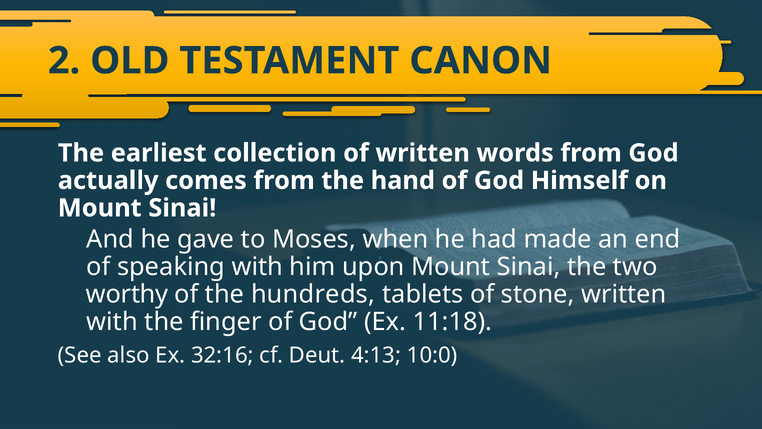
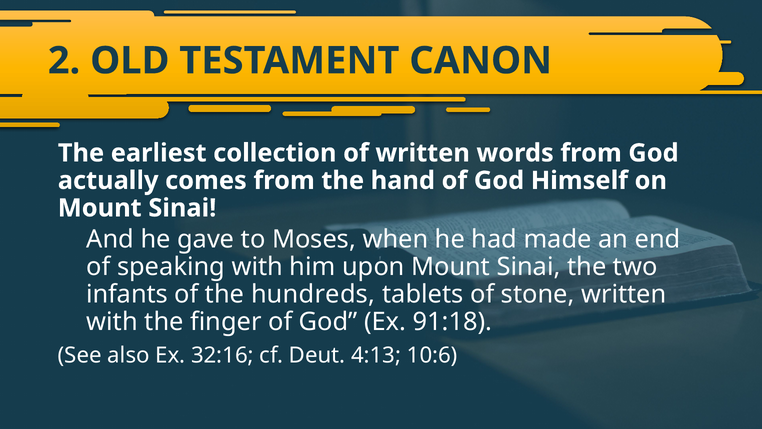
worthy: worthy -> infants
11:18: 11:18 -> 91:18
10:0: 10:0 -> 10:6
